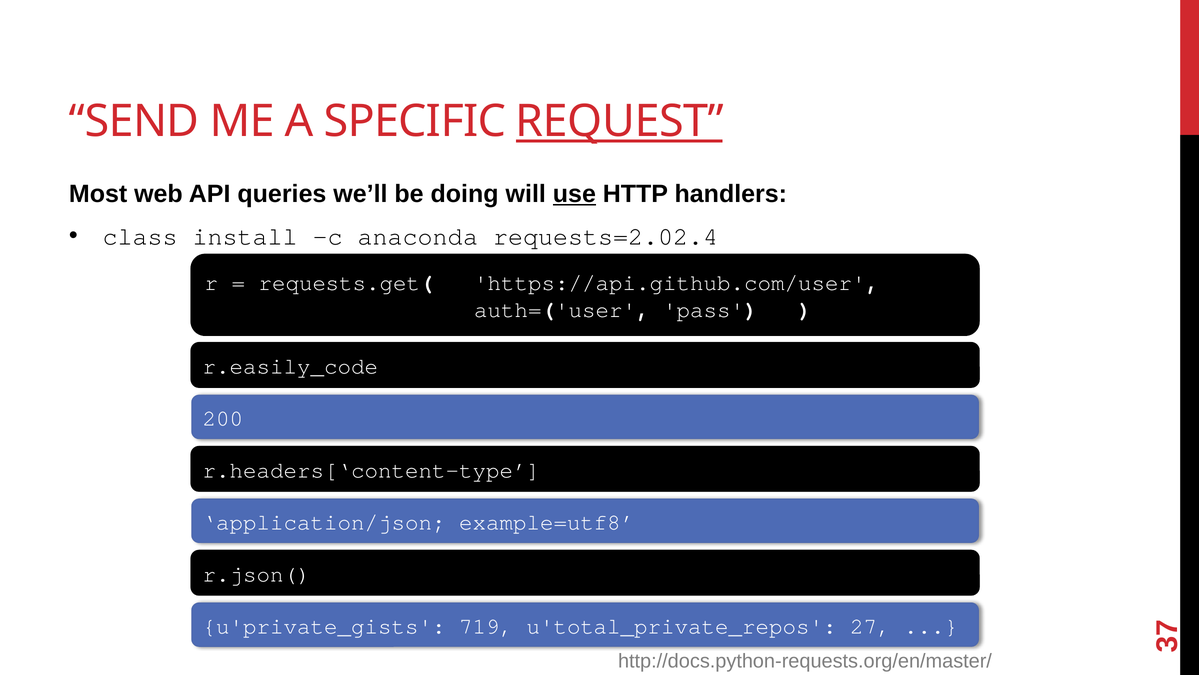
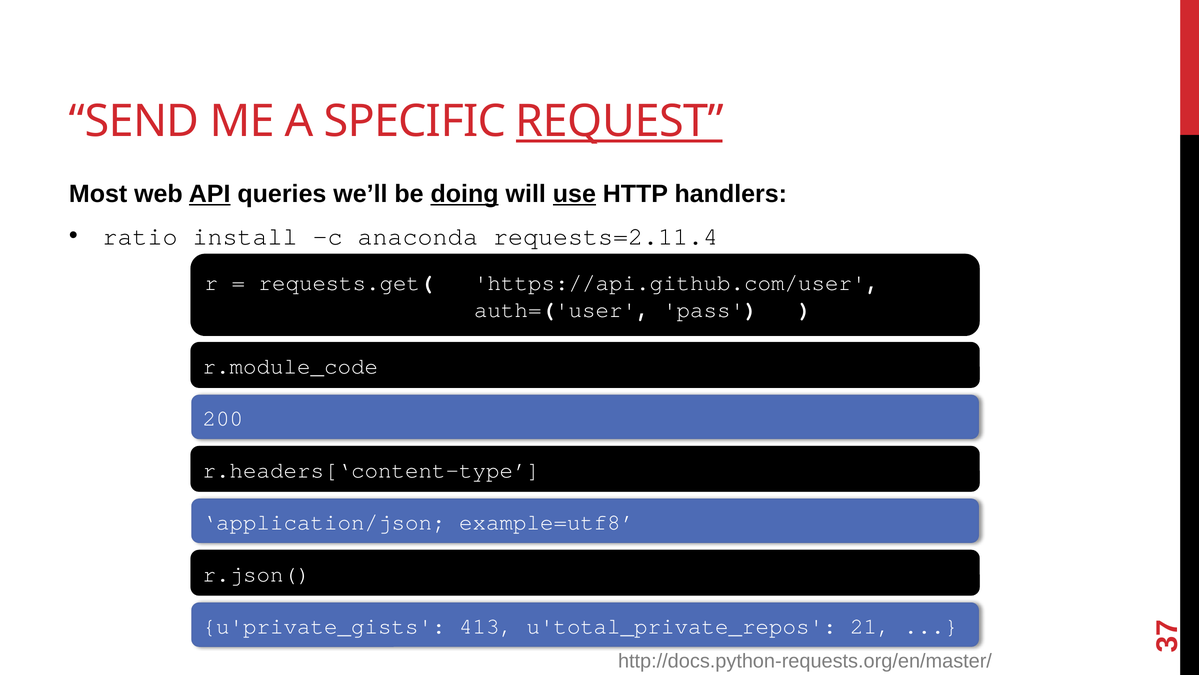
API underline: none -> present
doing underline: none -> present
class: class -> ratio
requests=2.02.4: requests=2.02.4 -> requests=2.11.4
r.easily_code: r.easily_code -> r.module_code
719: 719 -> 413
27: 27 -> 21
